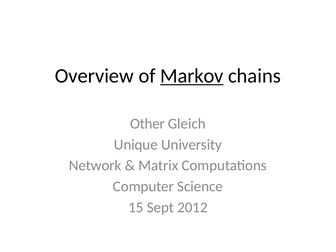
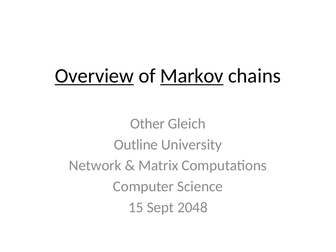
Overview underline: none -> present
Unique: Unique -> Outline
2012: 2012 -> 2048
